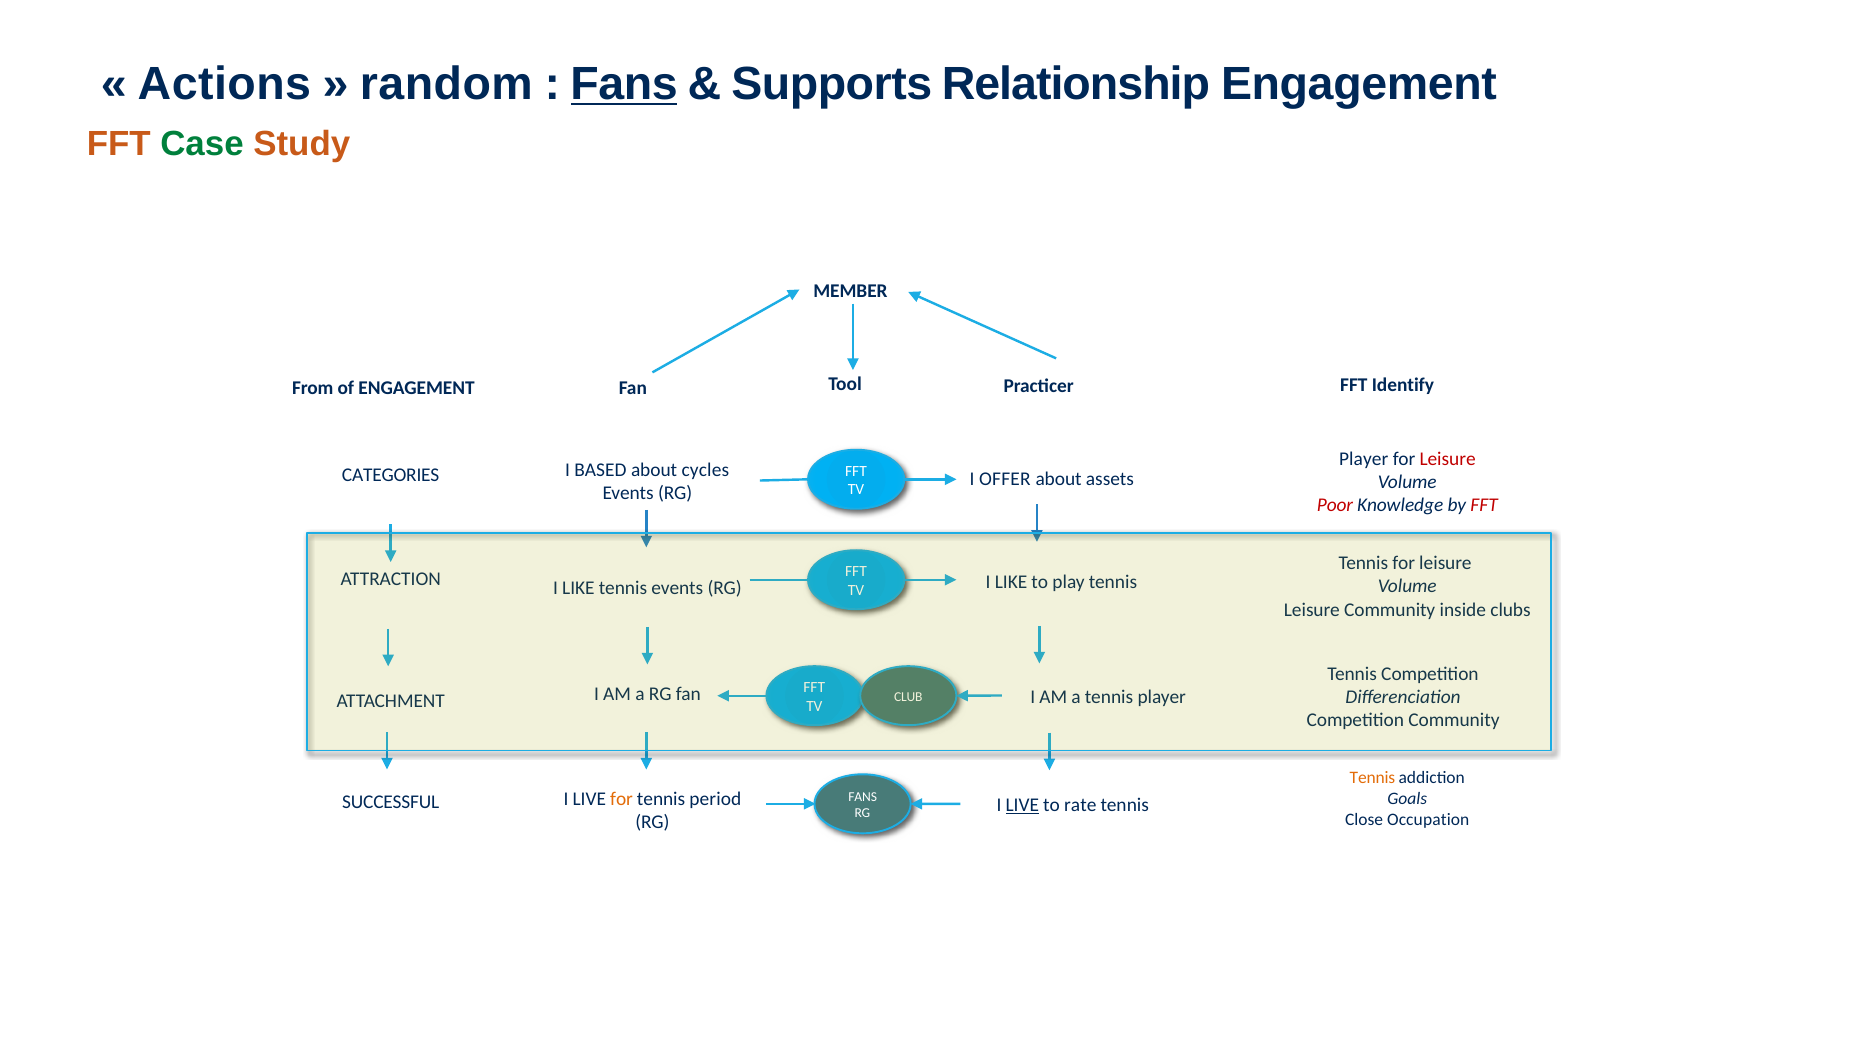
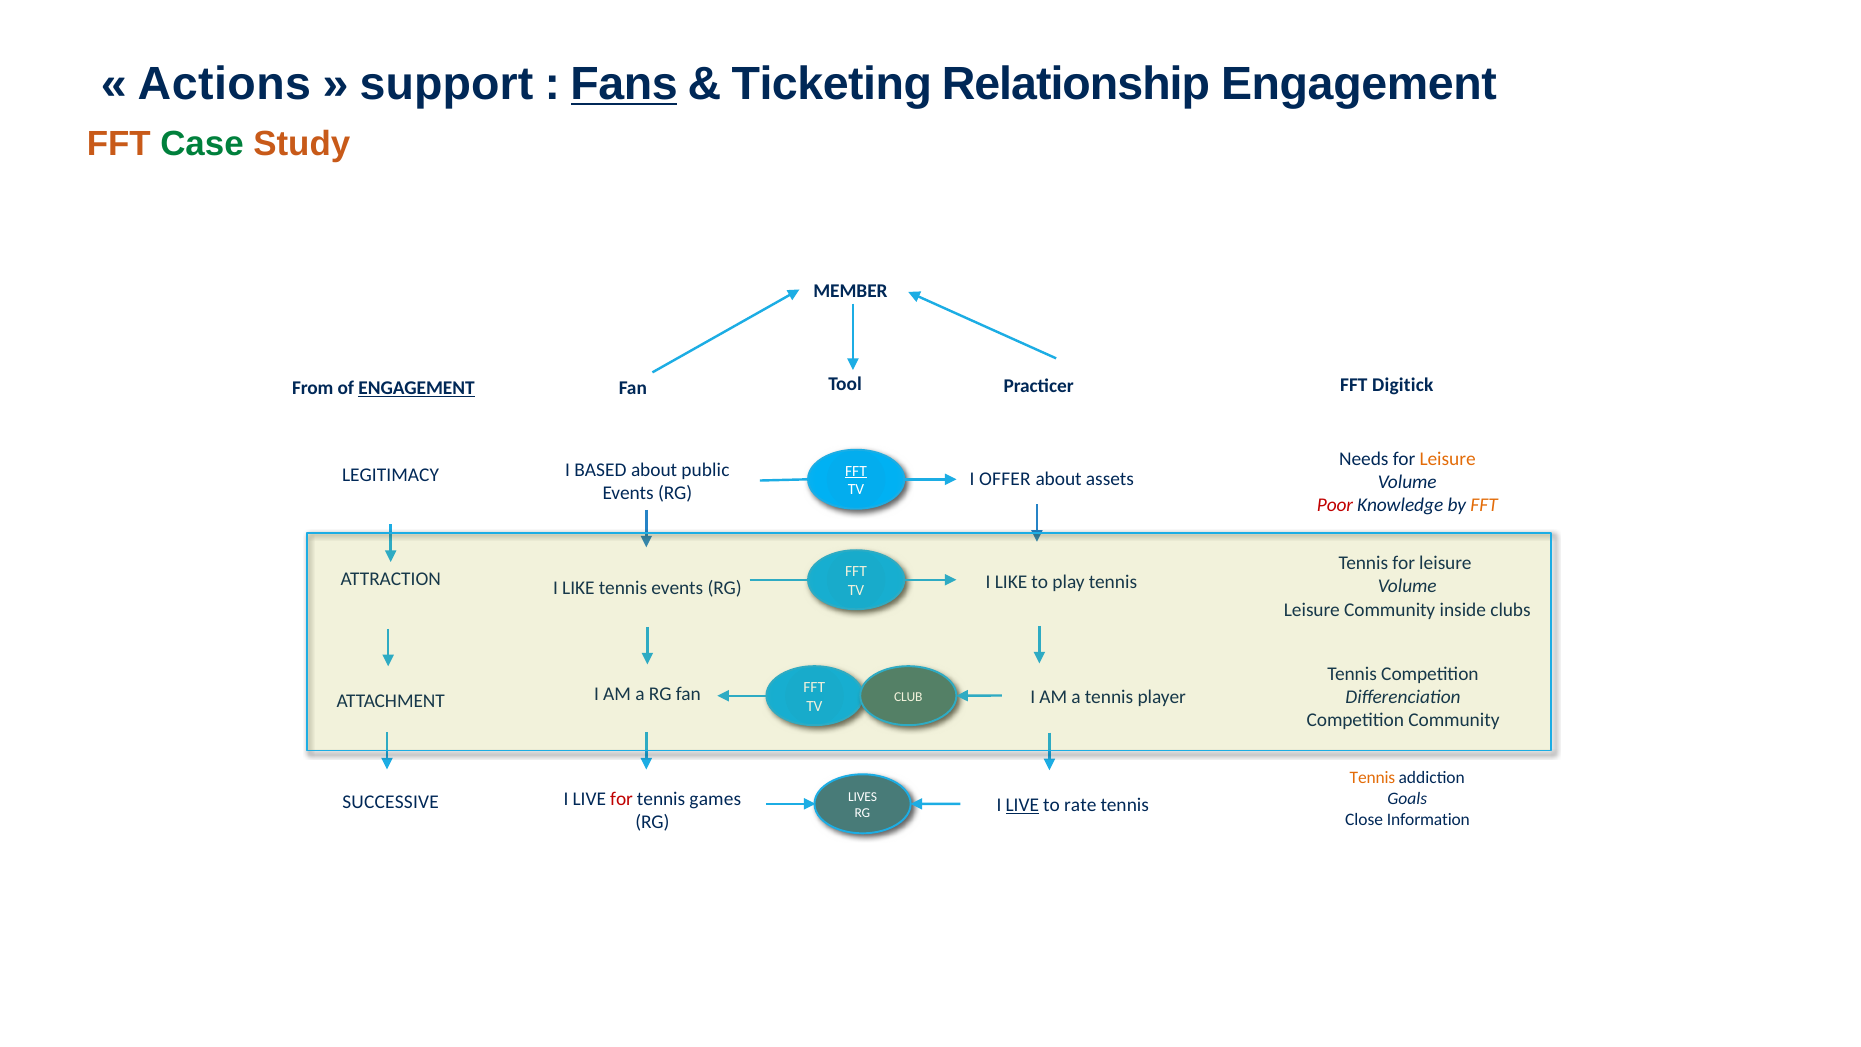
random: random -> support
Supports: Supports -> Ticketing
Identify: Identify -> Digitick
ENGAGEMENT at (417, 388) underline: none -> present
Player at (1364, 459): Player -> Needs
Leisure at (1448, 459) colour: red -> orange
cycles: cycles -> public
FFT at (856, 471) underline: none -> present
CATEGORIES: CATEGORIES -> LEGITIMACY
FFT at (1484, 505) colour: red -> orange
FANS at (863, 796): FANS -> LIVES
for at (622, 799) colour: orange -> red
period: period -> games
SUCCESSFUL: SUCCESSFUL -> SUCCESSIVE
Occupation: Occupation -> Information
